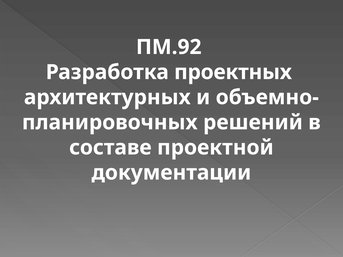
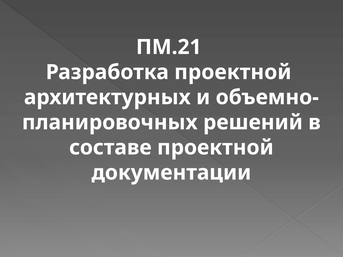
ПМ.92: ПМ.92 -> ПМ.21
Разработка проектных: проектных -> проектной
